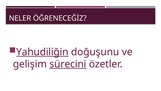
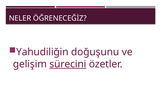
Yahudiliğin underline: present -> none
